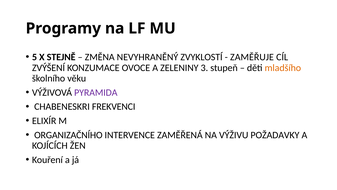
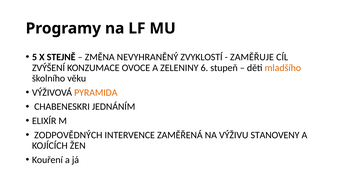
3: 3 -> 6
PYRAMIDA colour: purple -> orange
FREKVENCI: FREKVENCI -> JEDNÁNÍM
ORGANIZAČNÍHO: ORGANIZAČNÍHO -> ZODPOVĚDNÝCH
POŽADAVKY: POŽADAVKY -> STANOVENY
